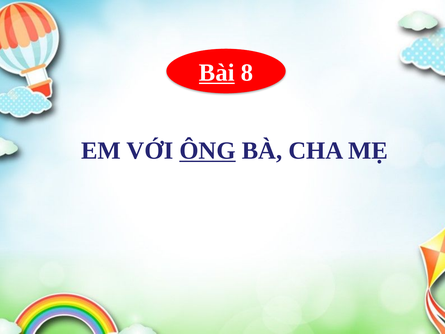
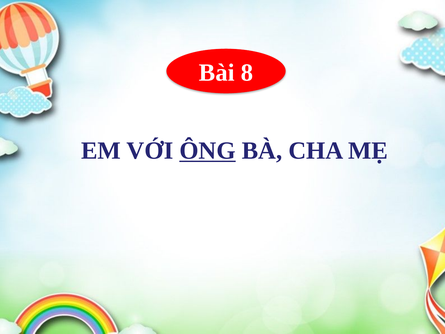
Bài underline: present -> none
